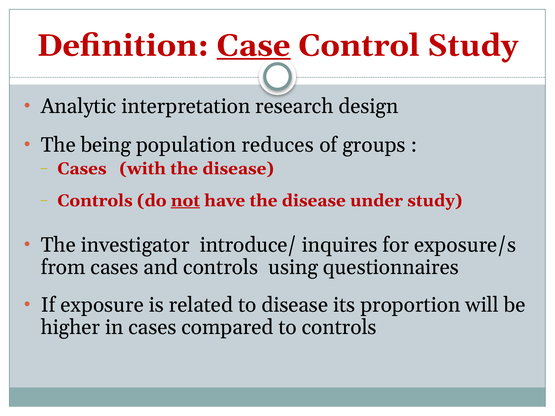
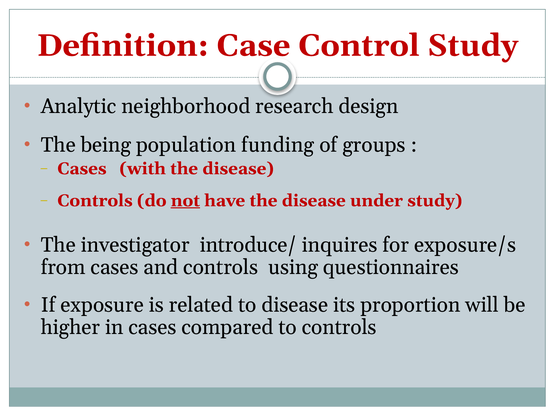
Case underline: present -> none
interpretation: interpretation -> neighborhood
reduces: reduces -> funding
